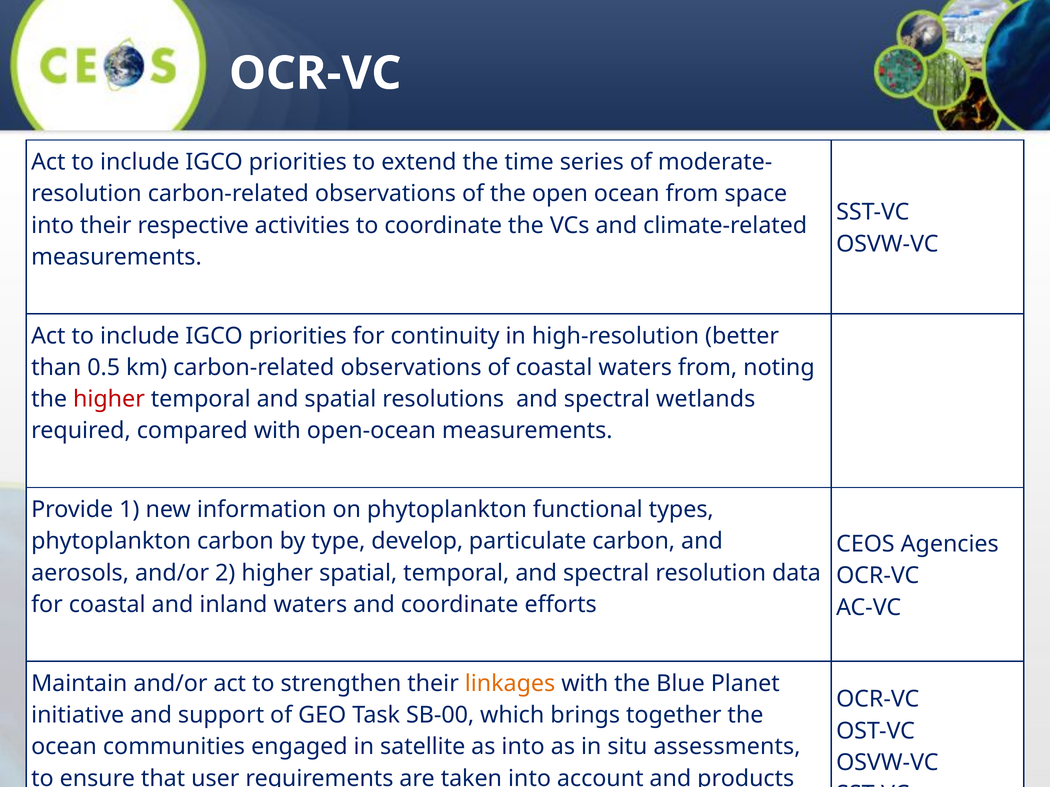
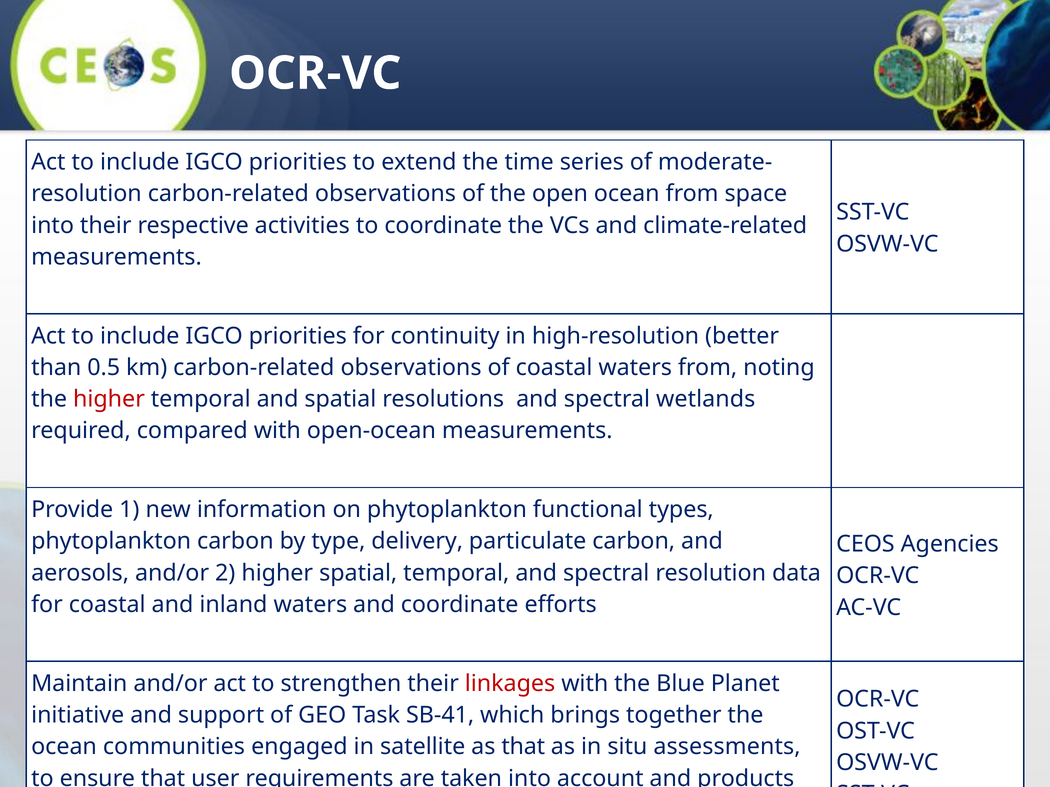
develop: develop -> delivery
linkages colour: orange -> red
SB-00: SB-00 -> SB-41
as into: into -> that
